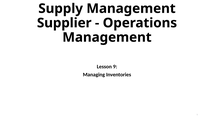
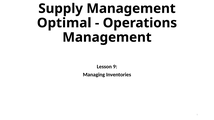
Supplier: Supplier -> Optimal
